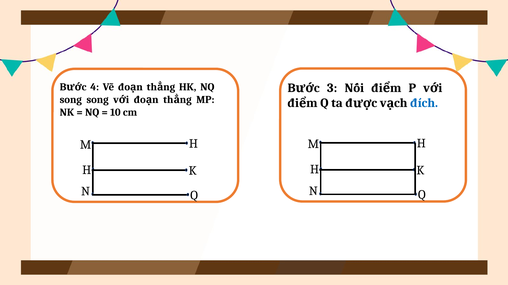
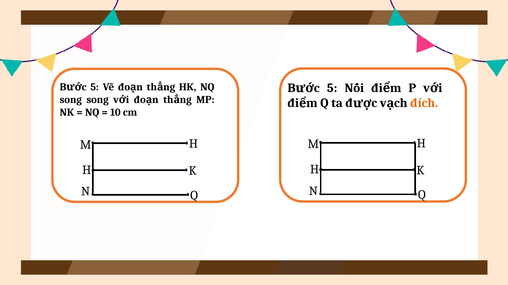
4 at (95, 87): 4 -> 5
3 at (332, 88): 3 -> 5
đích colour: blue -> orange
